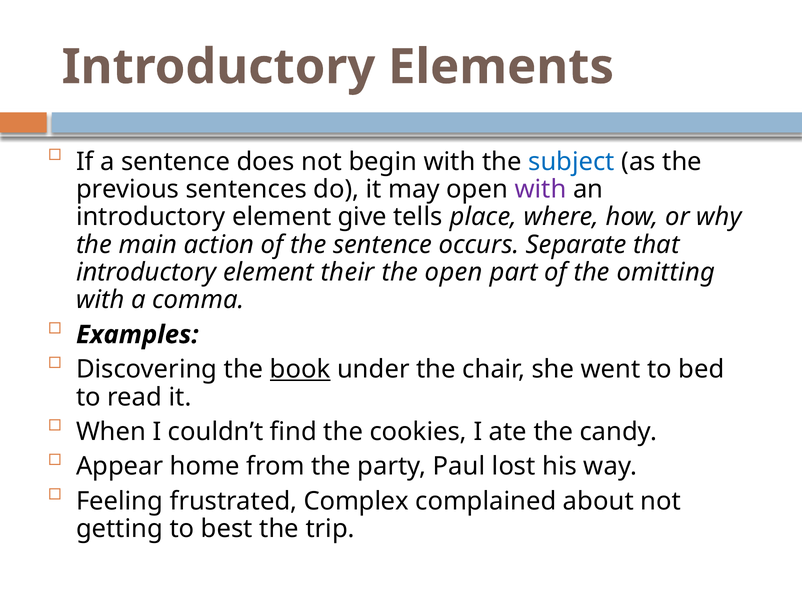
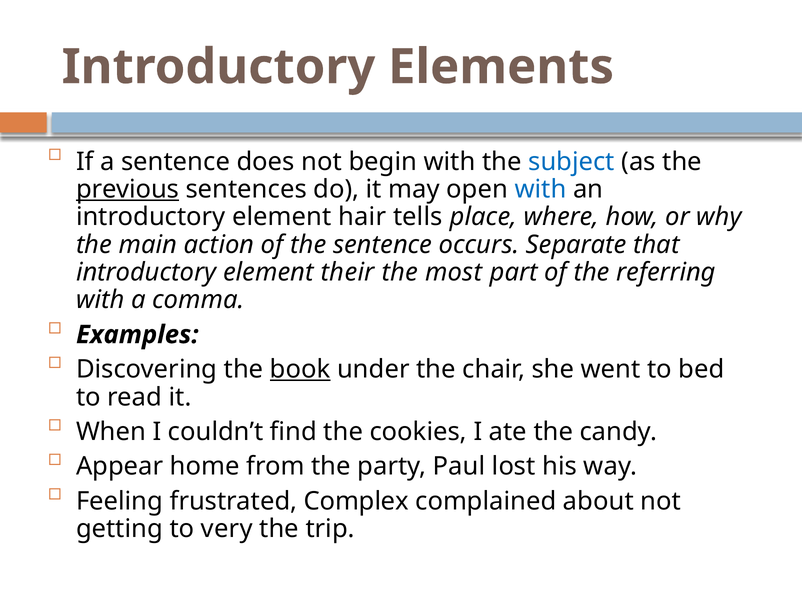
previous underline: none -> present
with at (541, 189) colour: purple -> blue
give: give -> hair
the open: open -> most
omitting: omitting -> referring
best: best -> very
